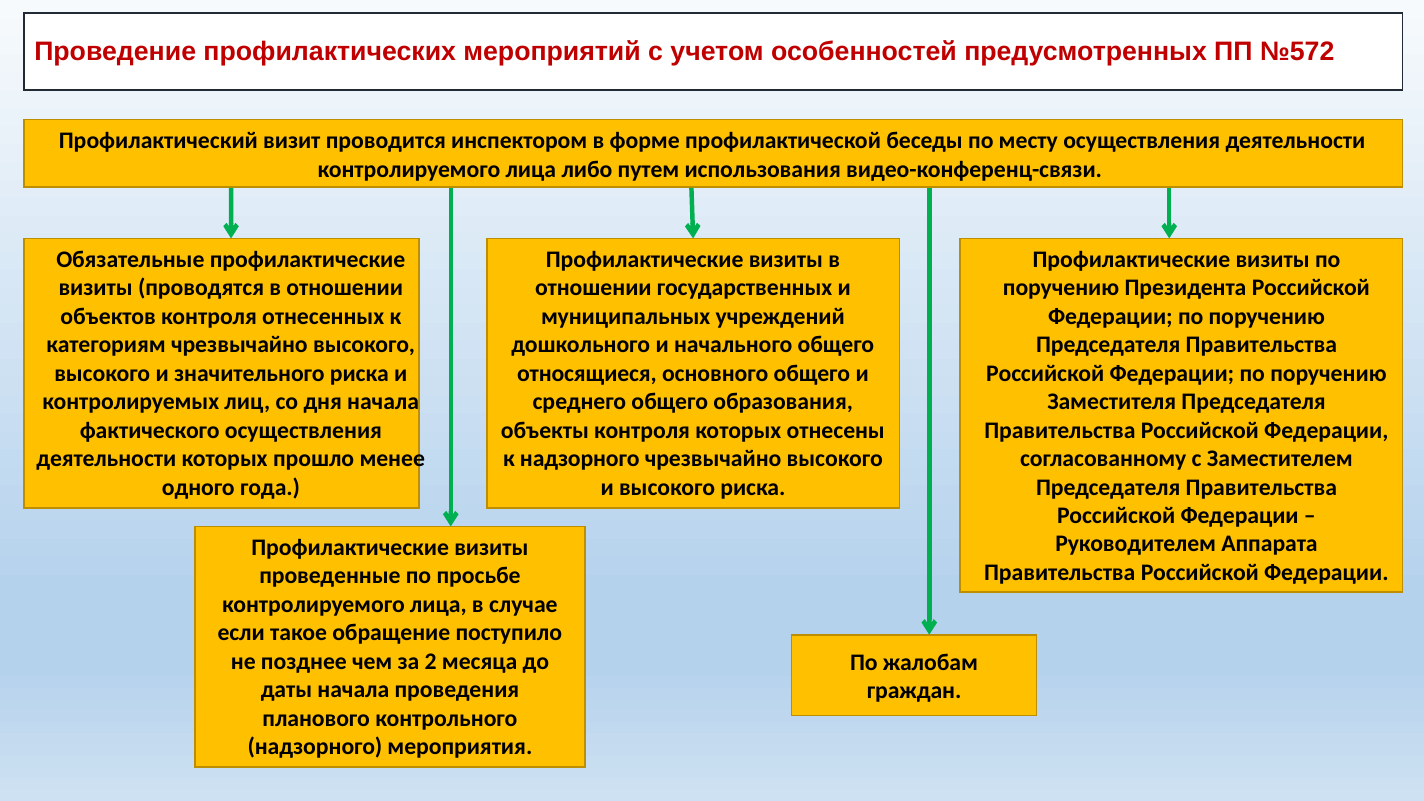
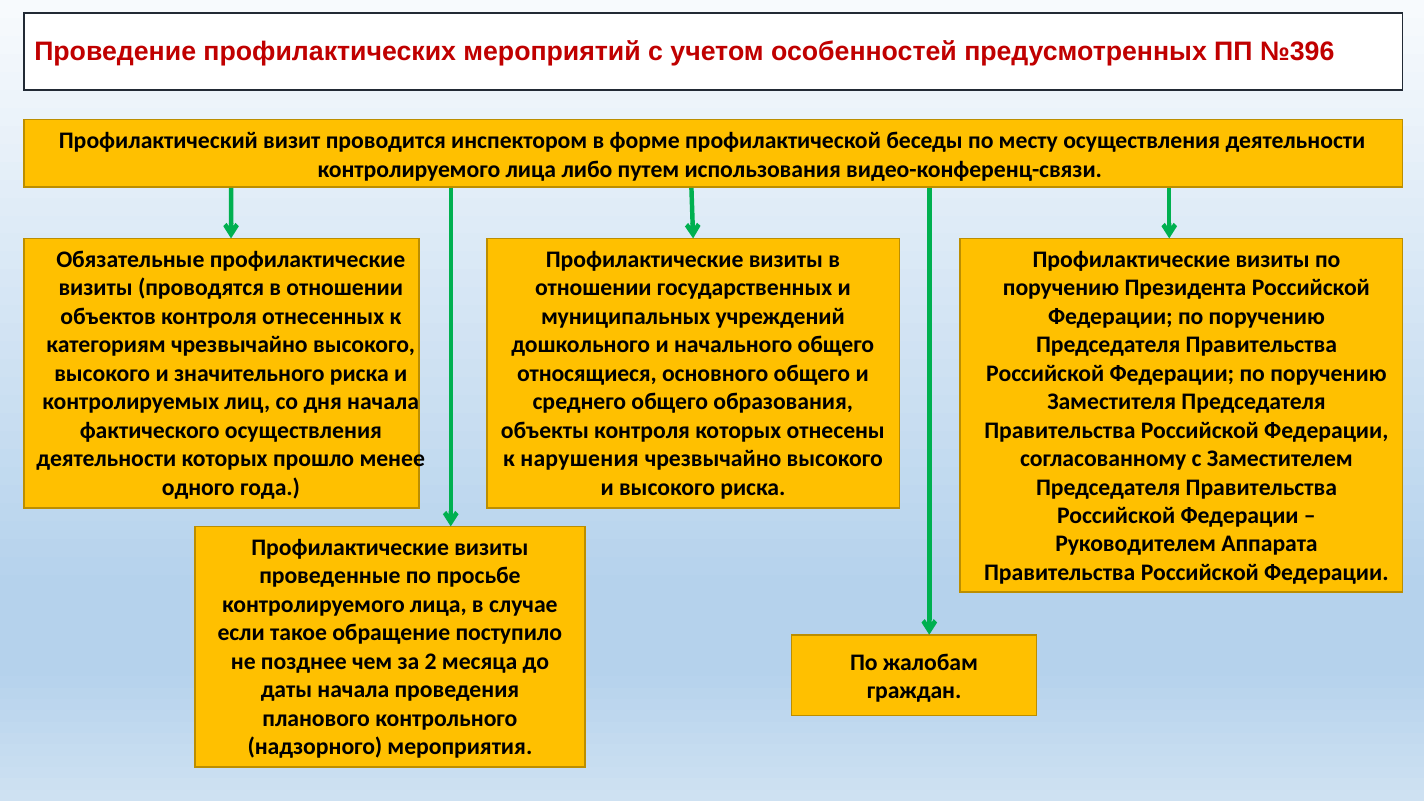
№572: №572 -> №396
к надзорного: надзорного -> нарушения
